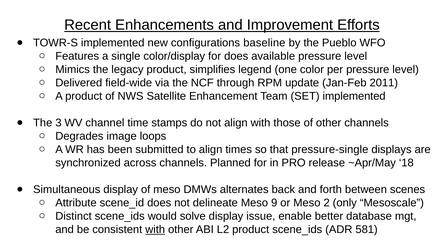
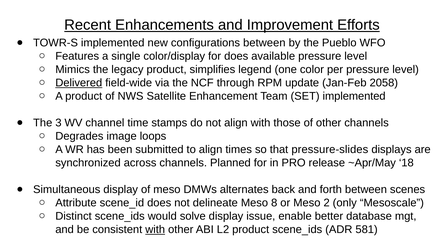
configurations baseline: baseline -> between
Delivered underline: none -> present
2011: 2011 -> 2058
pressure-single: pressure-single -> pressure-slides
9: 9 -> 8
